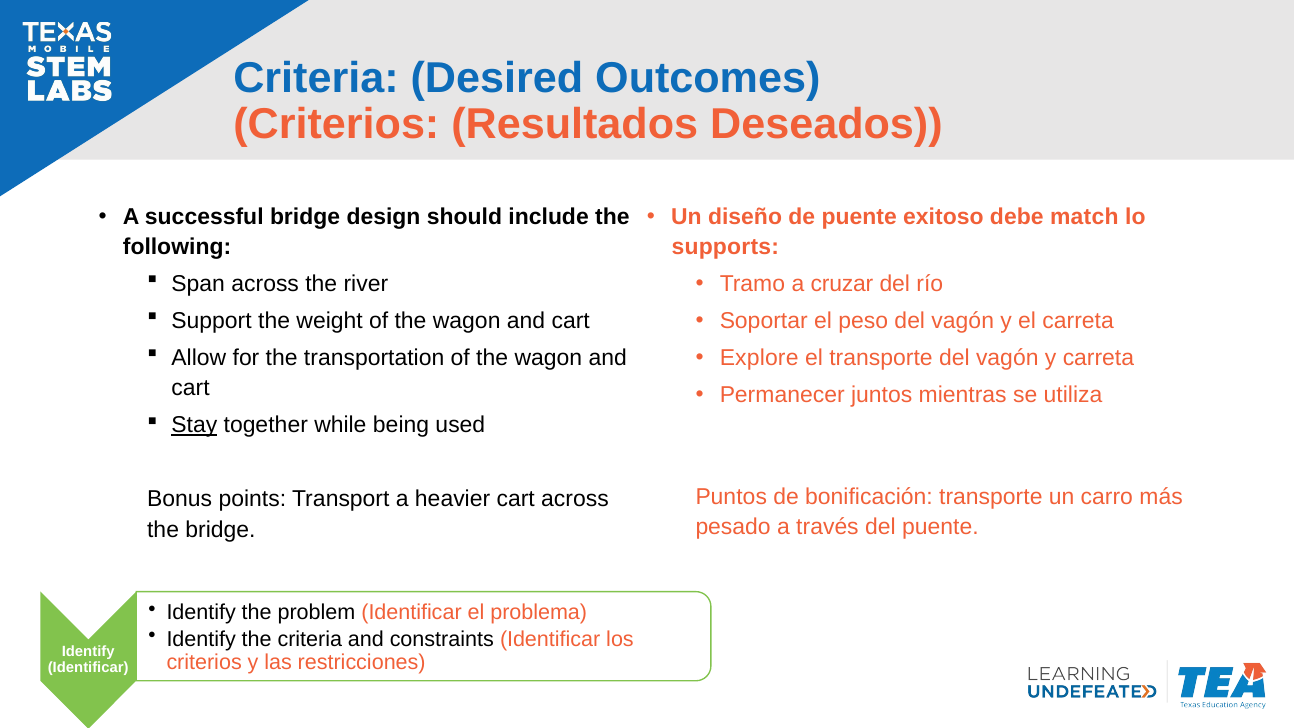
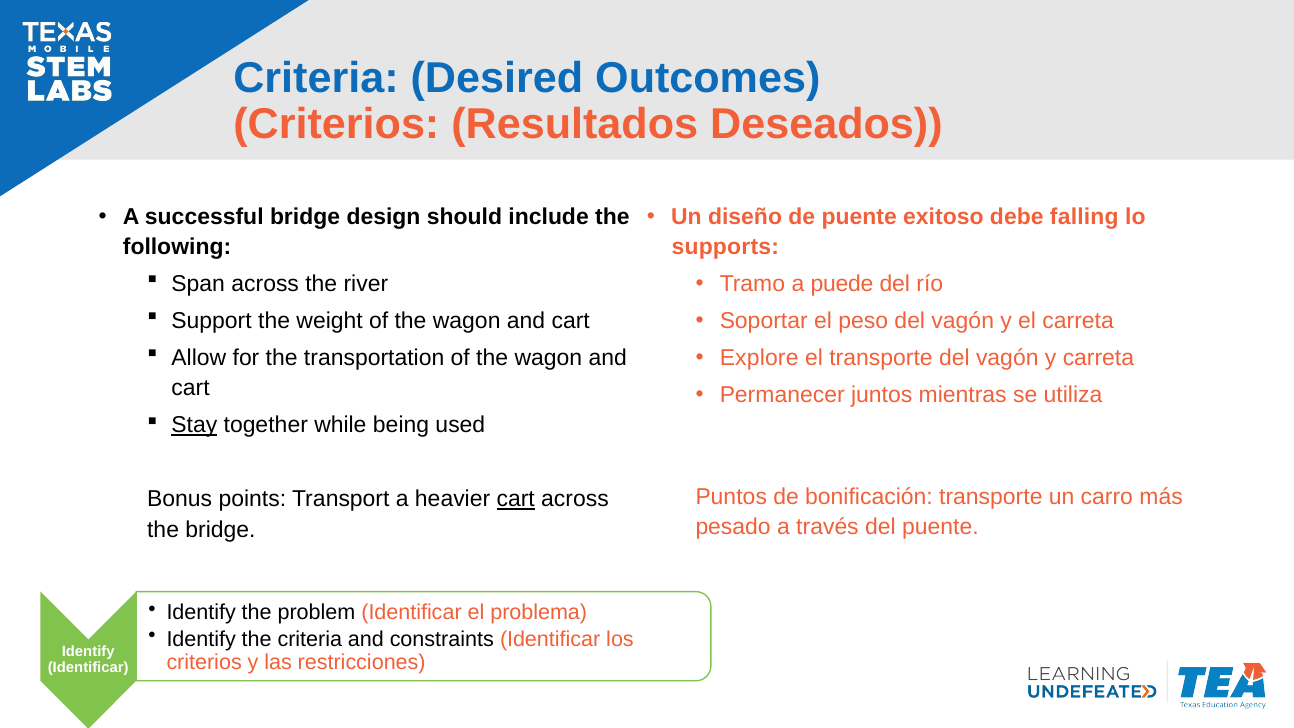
match: match -> falling
cruzar: cruzar -> puede
cart at (516, 499) underline: none -> present
